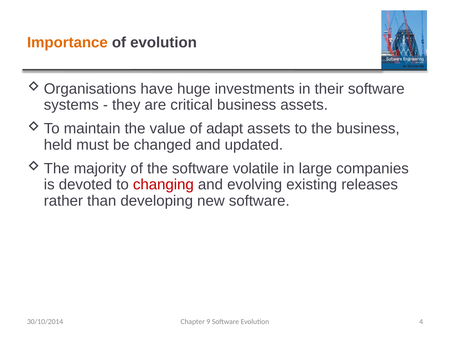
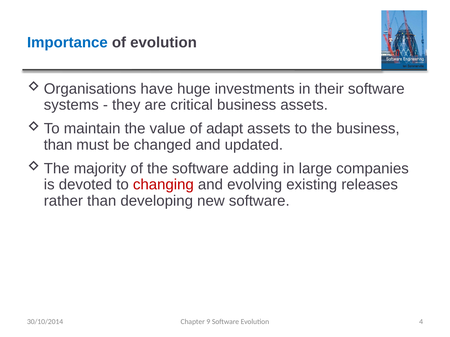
Importance colour: orange -> blue
held at (58, 145): held -> than
volatile: volatile -> adding
